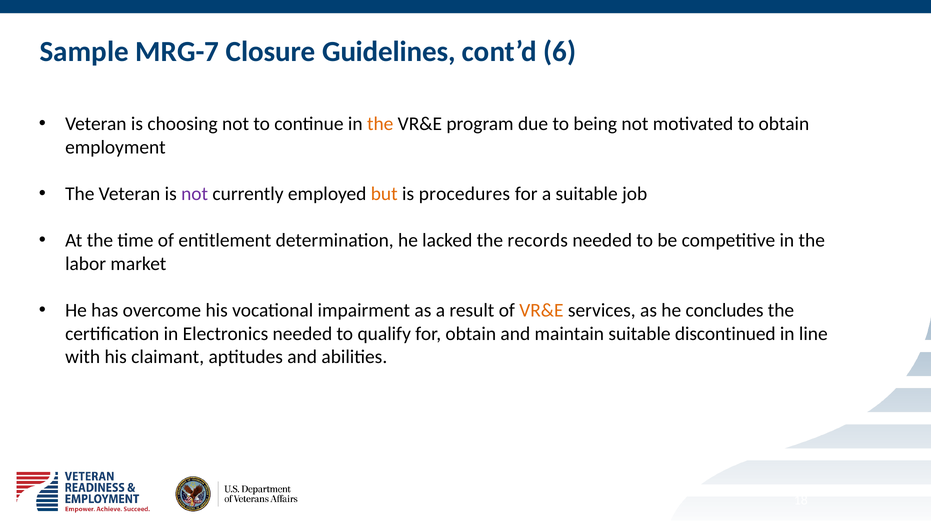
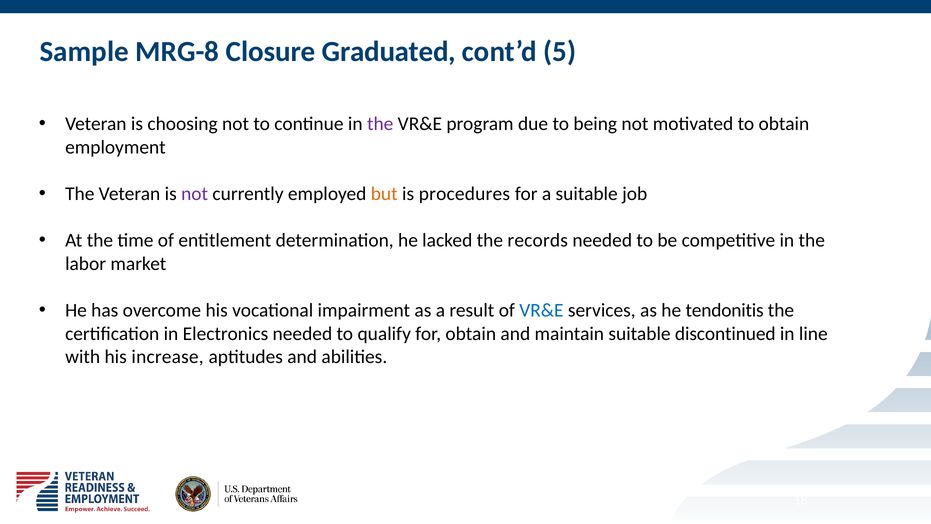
MRG-7: MRG-7 -> MRG-8
Guidelines: Guidelines -> Graduated
6: 6 -> 5
the at (380, 124) colour: orange -> purple
VR&E at (541, 310) colour: orange -> blue
concludes: concludes -> tendonitis
claimant: claimant -> increase
